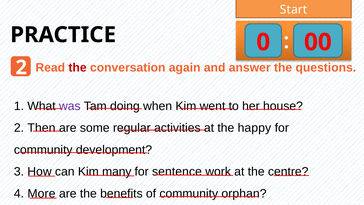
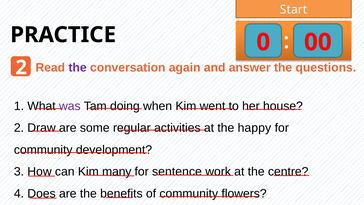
the at (78, 67) colour: red -> purple
Then: Then -> Draw
More: More -> Does
orphan: orphan -> flowers
